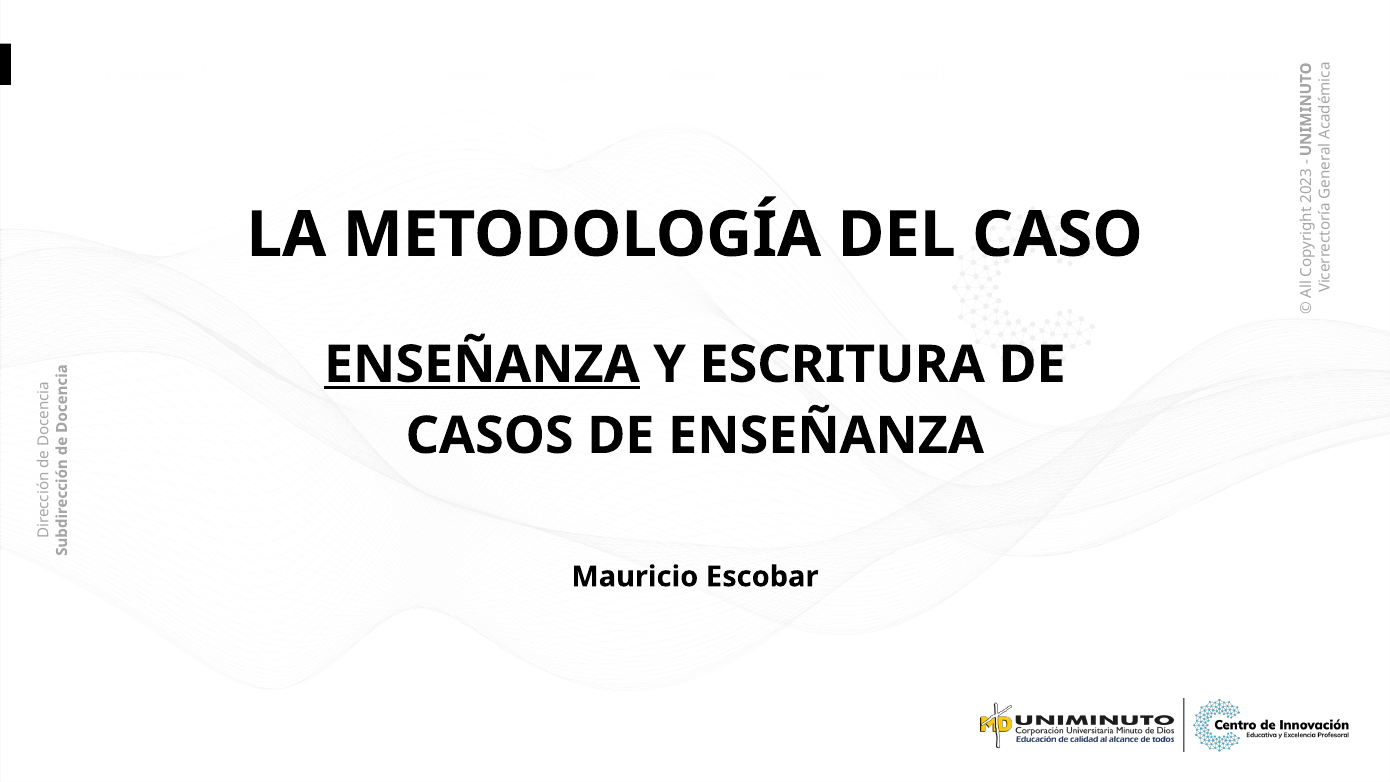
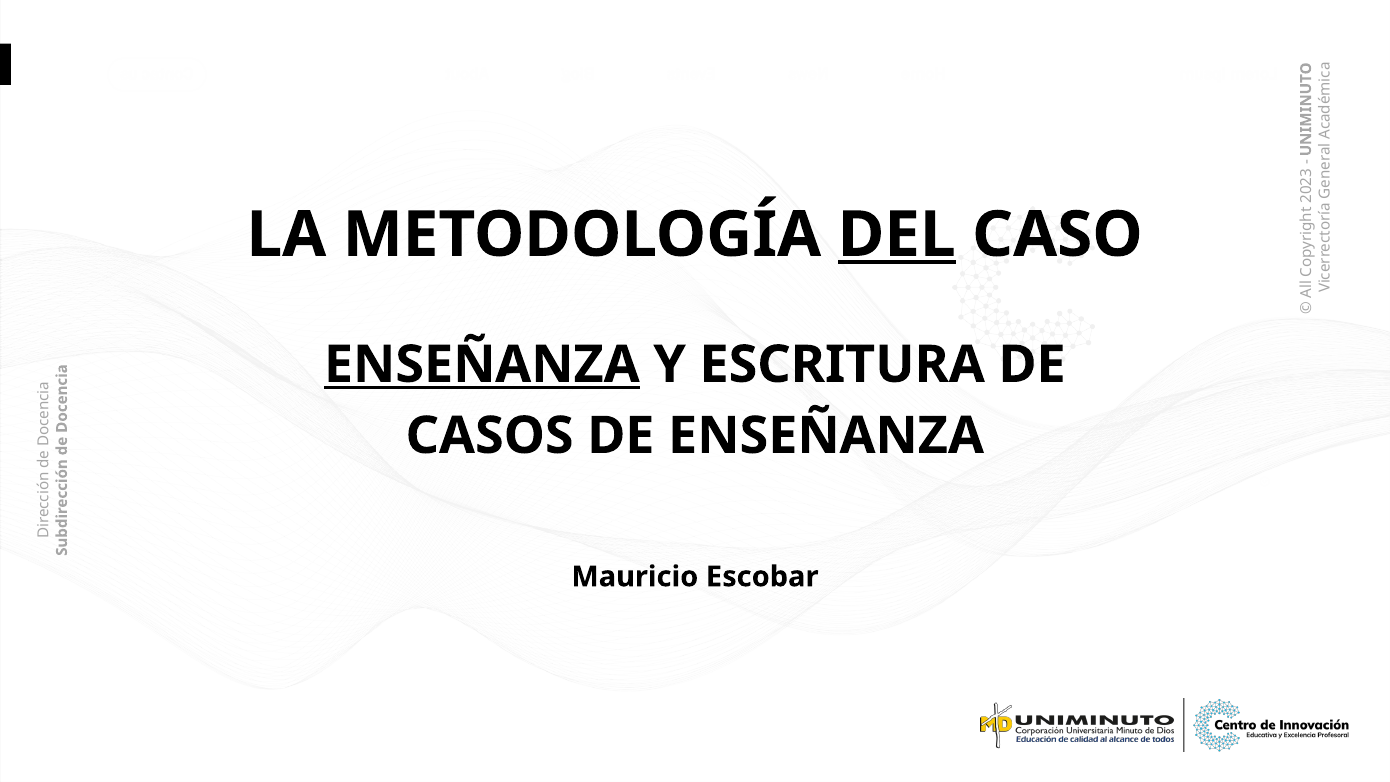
DEL underline: none -> present
